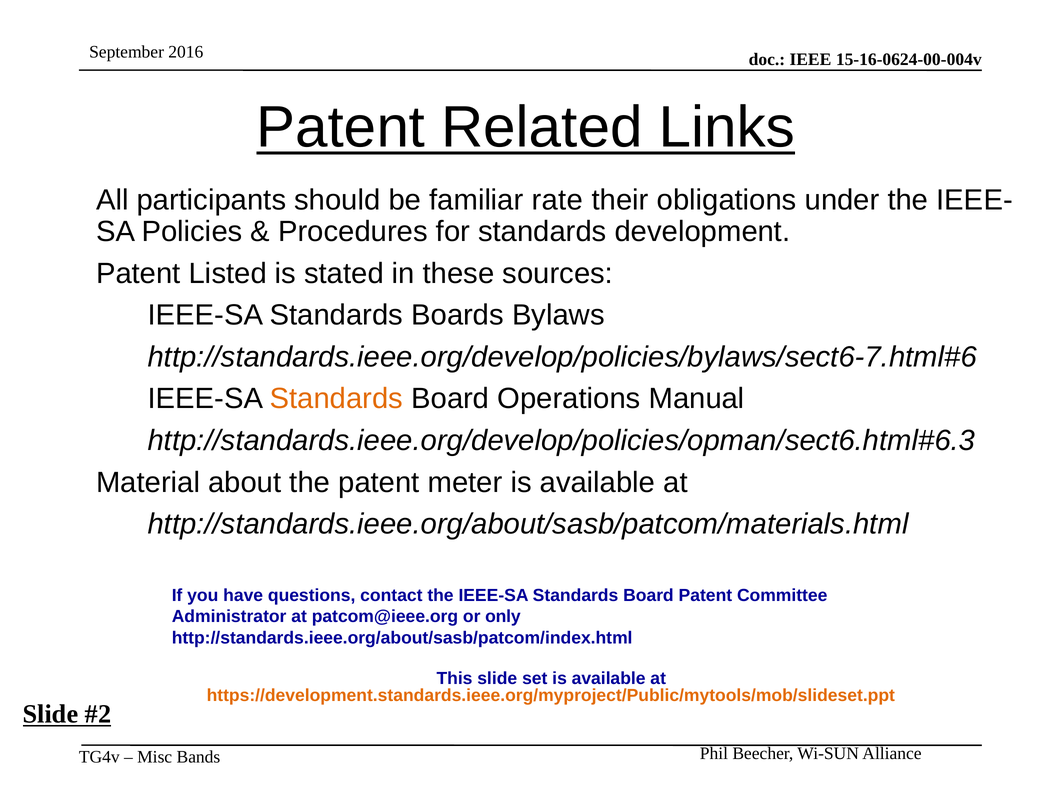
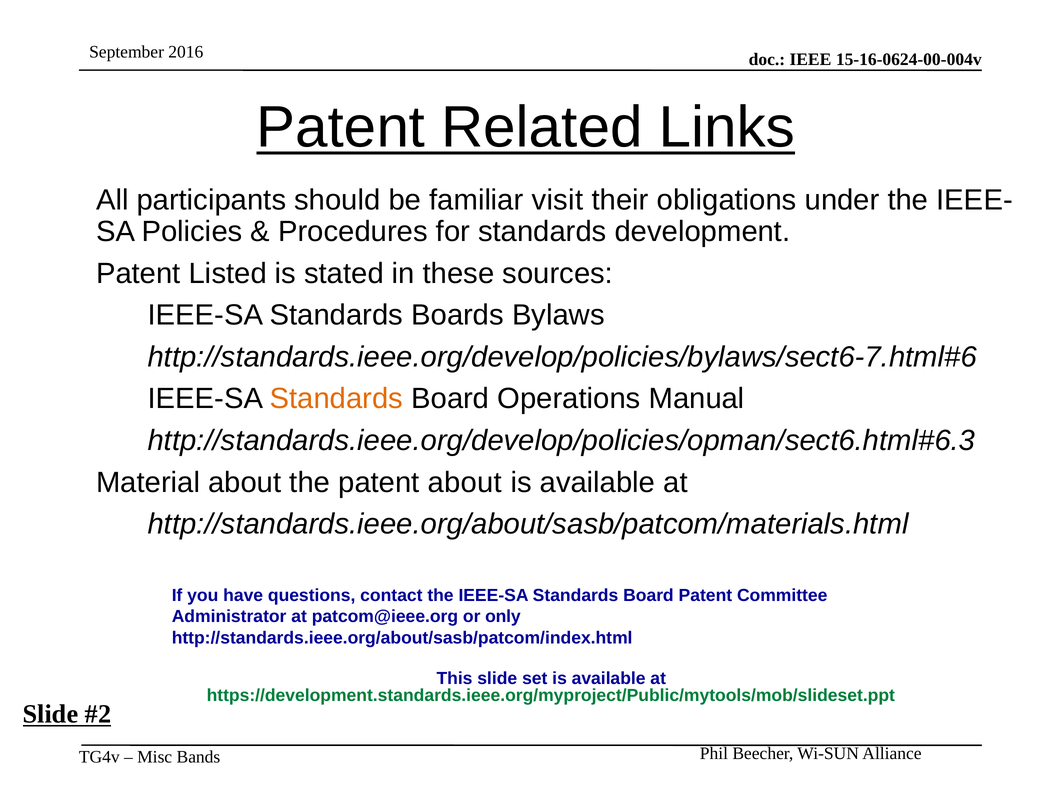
rate: rate -> visit
patent meter: meter -> about
https://development.standards.ieee.org/myproject/Public/mytools/mob/slideset.ppt colour: orange -> green
